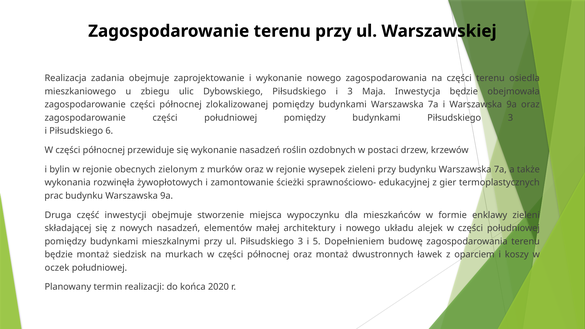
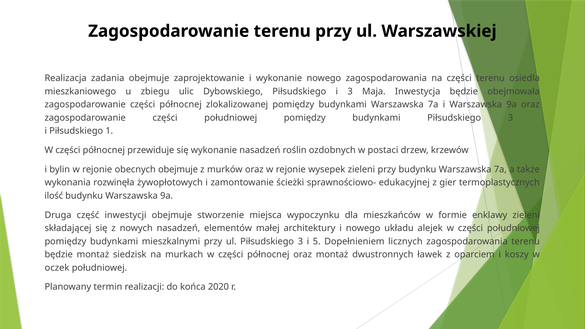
6: 6 -> 1
obecnych zielonym: zielonym -> obejmuje
prac: prac -> ilość
budowę: budowę -> licznych
